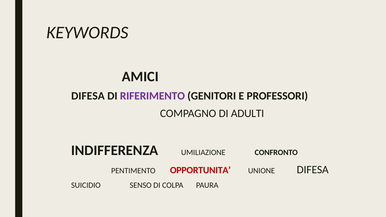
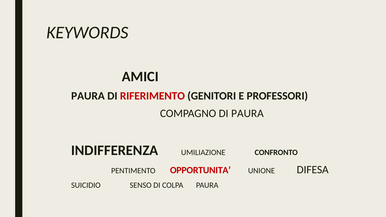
DIFESA at (88, 96): DIFESA -> PAURA
RIFERIMENTO colour: purple -> red
DI ADULTI: ADULTI -> PAURA
